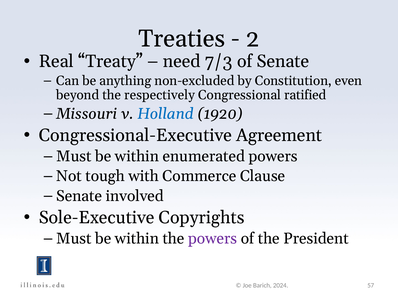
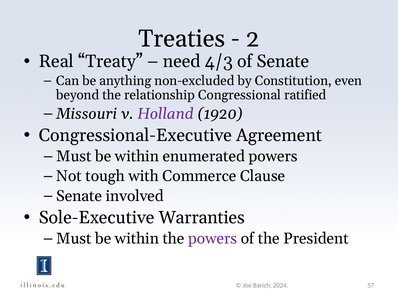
7/3: 7/3 -> 4/3
respectively: respectively -> relationship
Holland colour: blue -> purple
Copyrights: Copyrights -> Warranties
